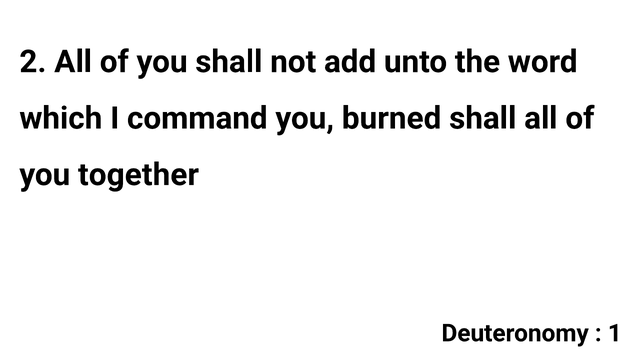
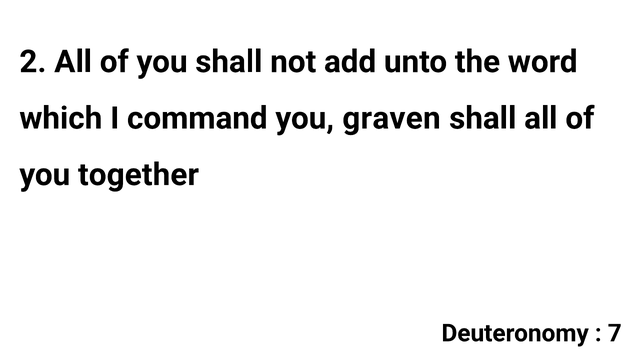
burned: burned -> graven
1: 1 -> 7
